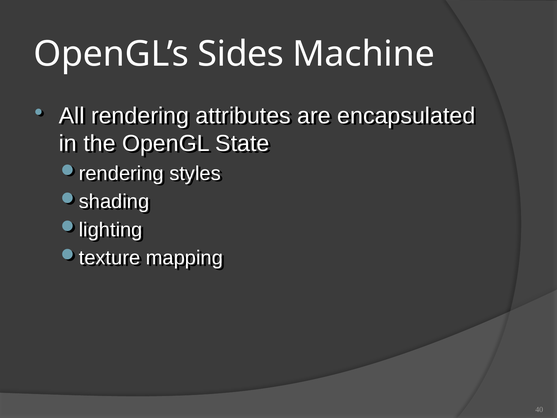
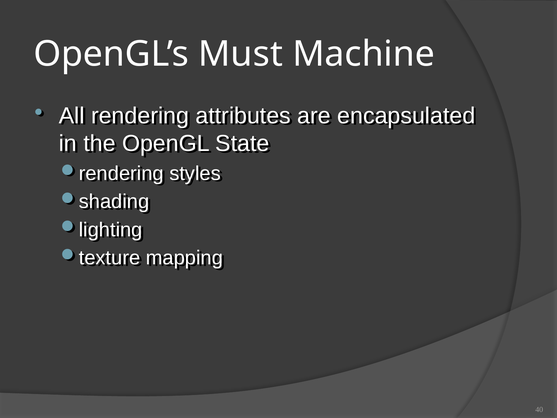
Sides: Sides -> Must
